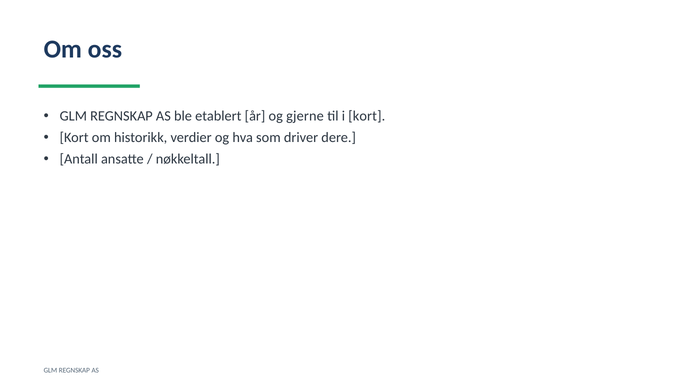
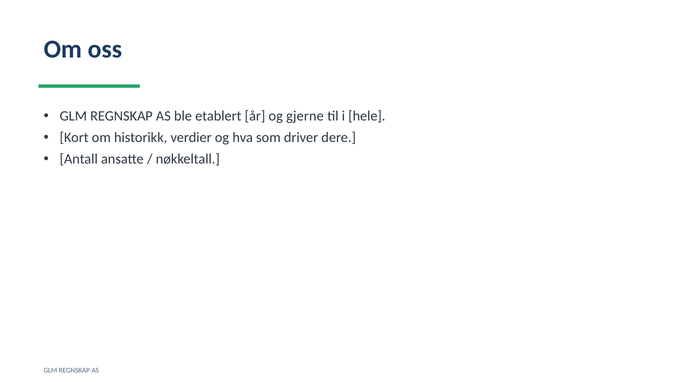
i kort: kort -> hele
